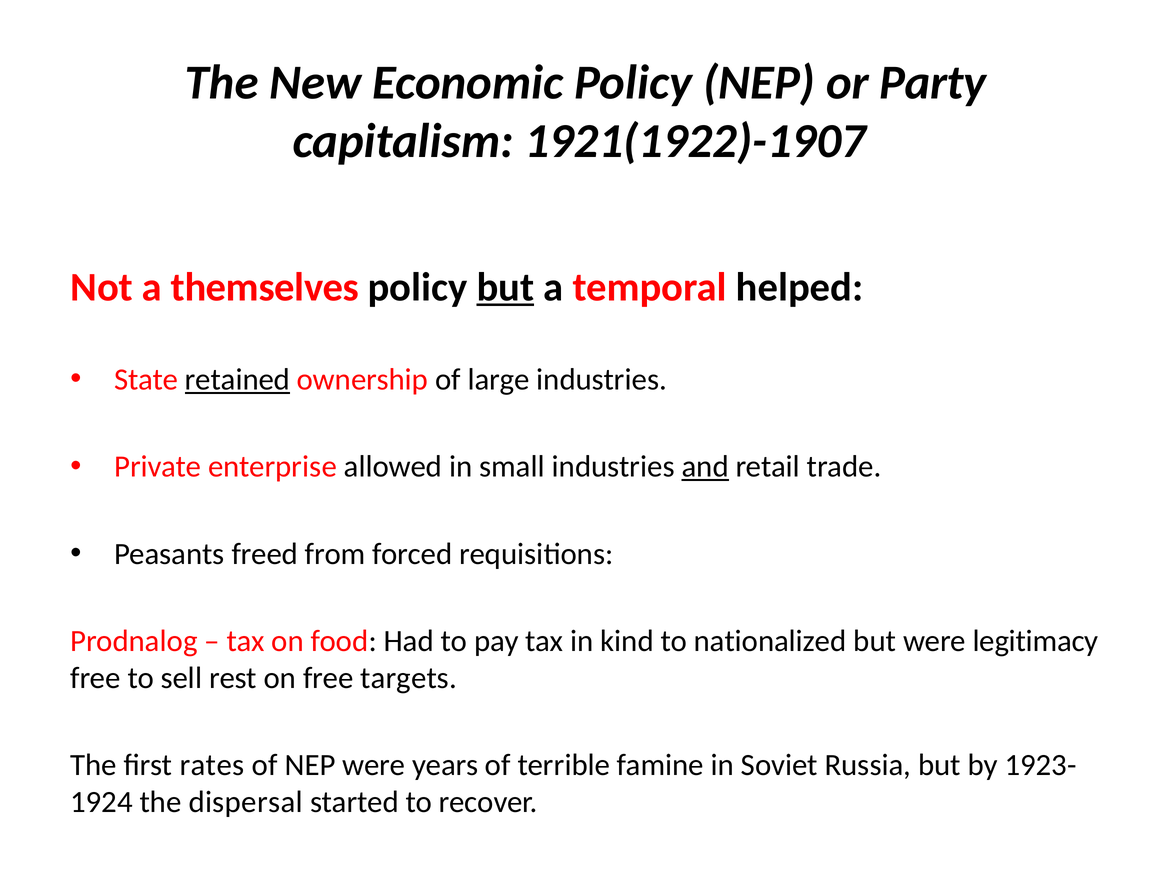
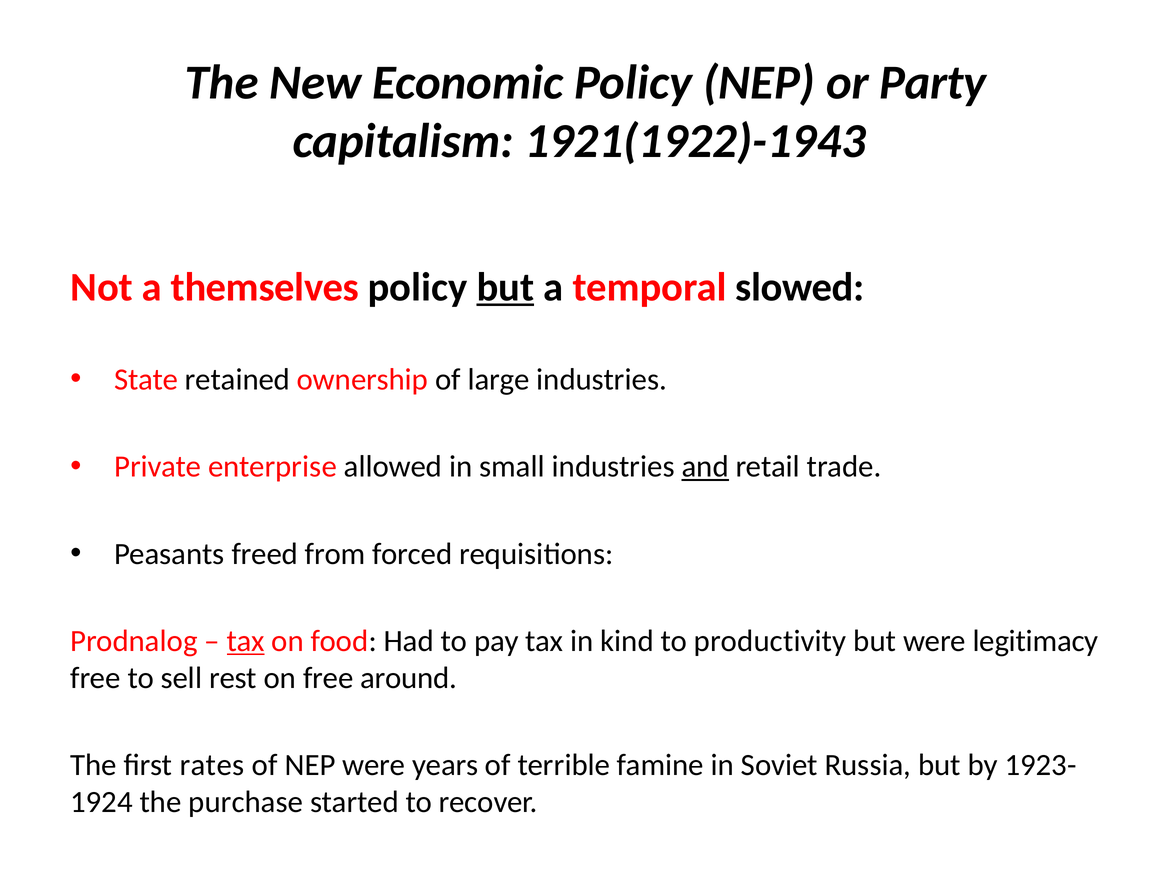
1921(1922)-1907: 1921(1922)-1907 -> 1921(1922)-1943
helped: helped -> slowed
retained underline: present -> none
tax at (246, 641) underline: none -> present
nationalized: nationalized -> productivity
targets: targets -> around
dispersal: dispersal -> purchase
